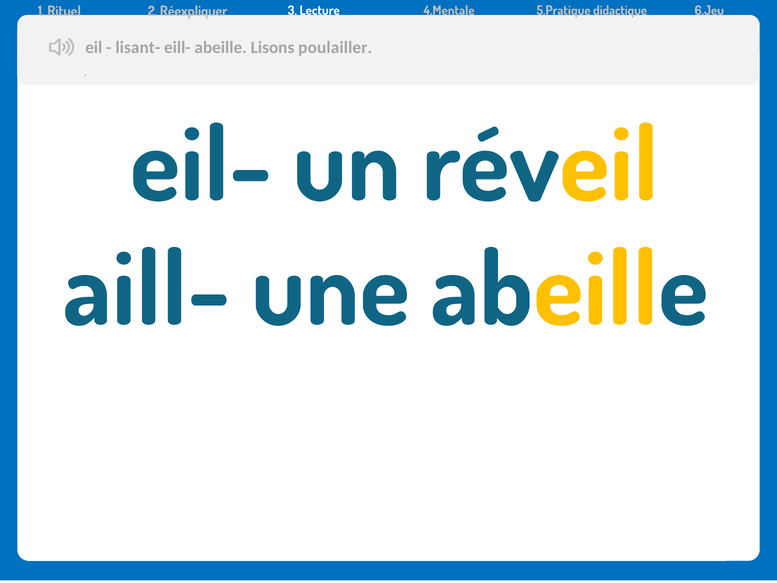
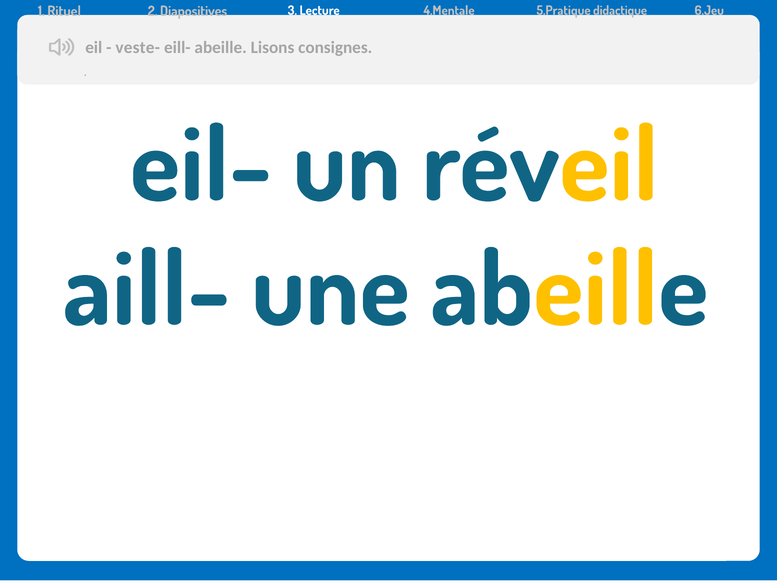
Réexpliquer: Réexpliquer -> Diapositives
lisant-: lisant- -> veste-
poulailler: poulailler -> consignes
